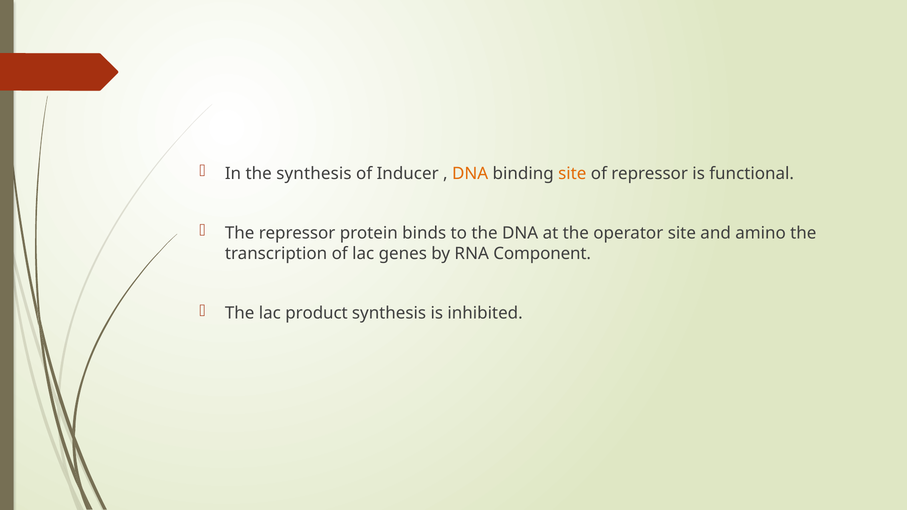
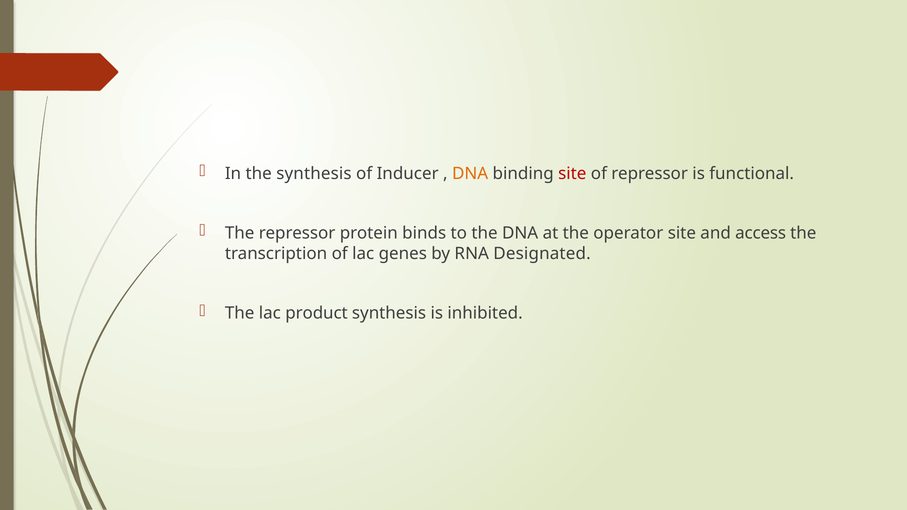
site at (572, 174) colour: orange -> red
amino: amino -> access
Component: Component -> Designated
